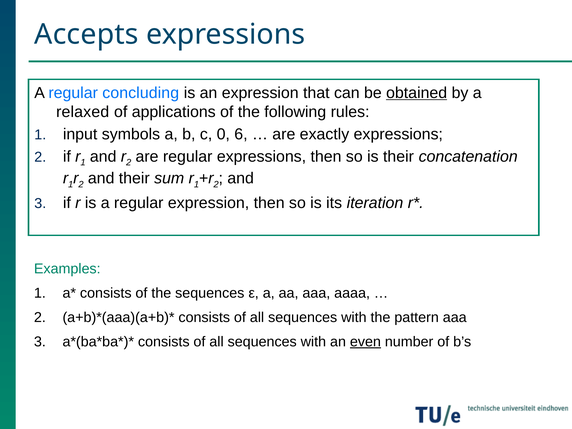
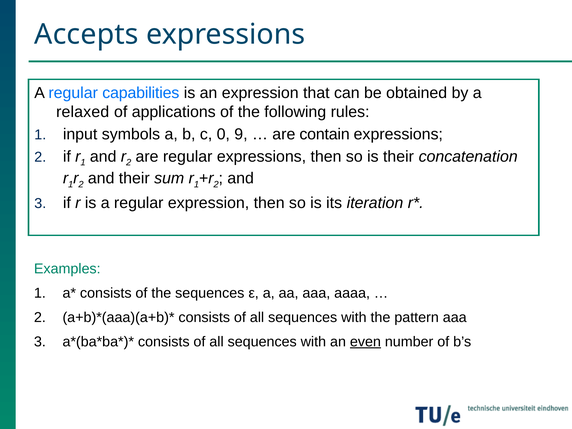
concluding: concluding -> capabilities
obtained underline: present -> none
6: 6 -> 9
exactly: exactly -> contain
